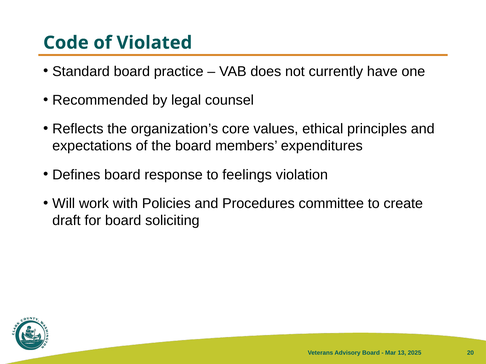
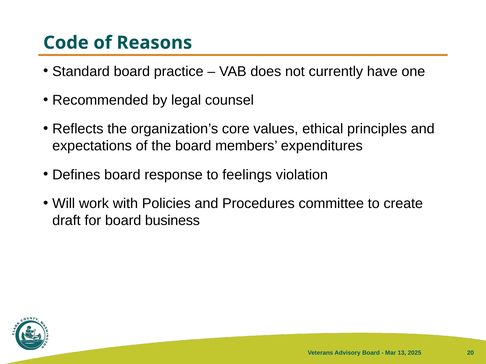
Violated: Violated -> Reasons
soliciting: soliciting -> business
